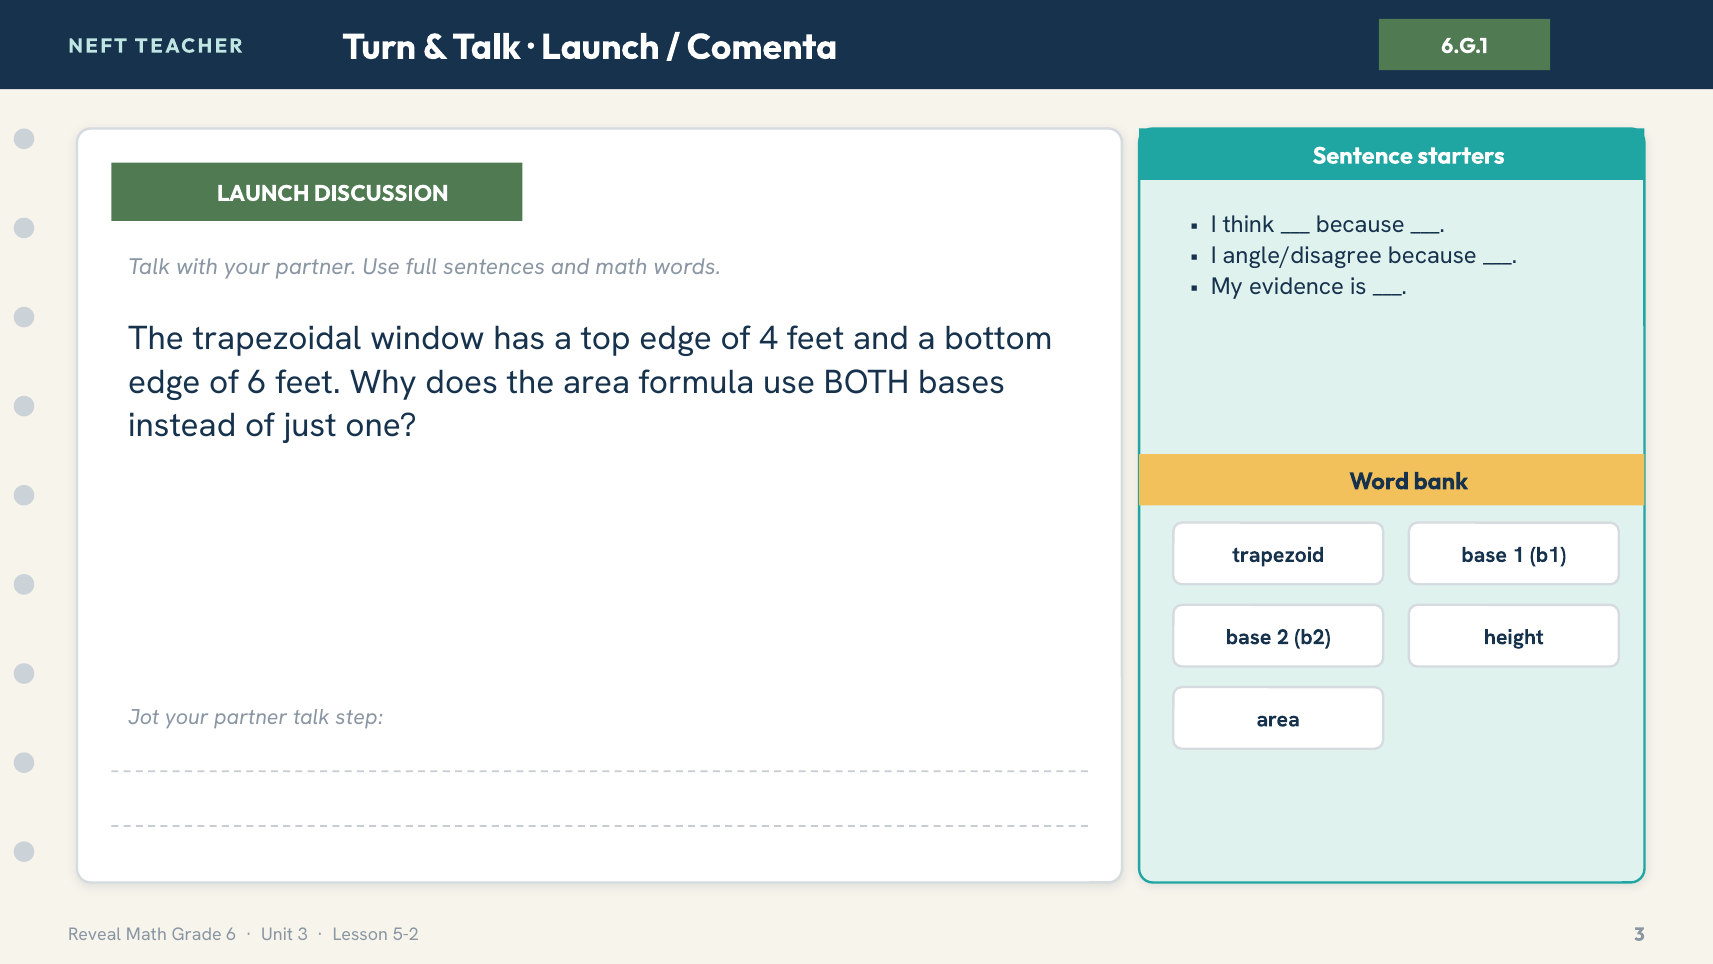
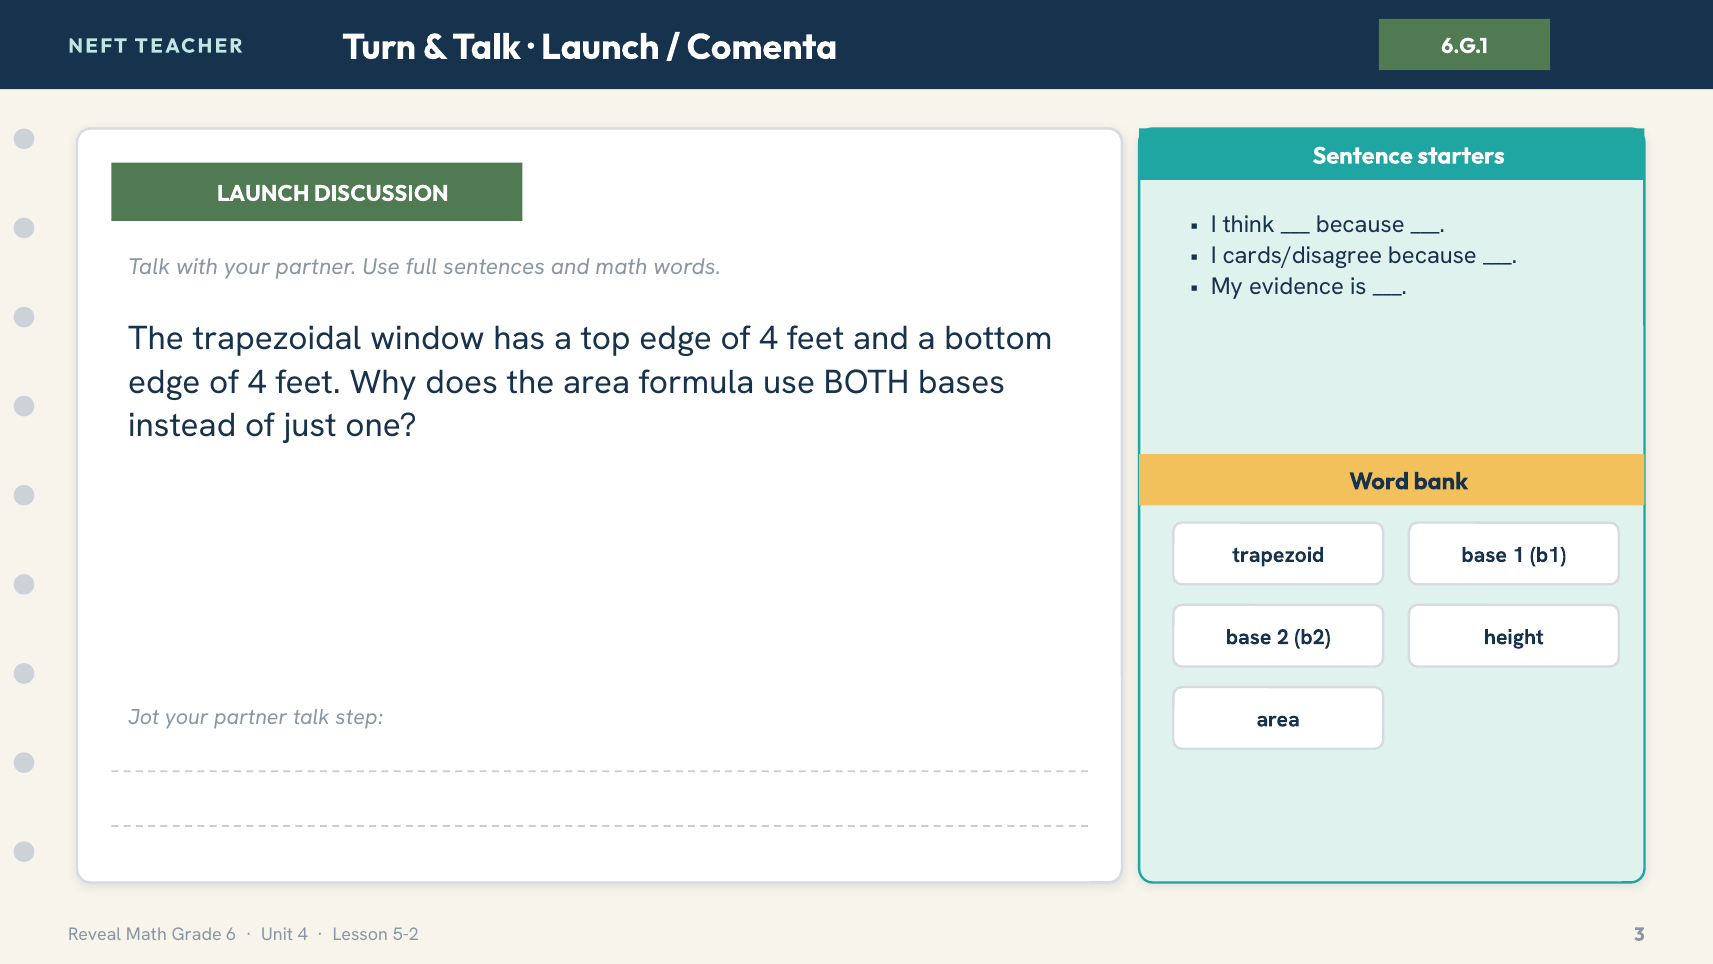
angle/disagree: angle/disagree -> cards/disagree
6 at (257, 382): 6 -> 4
Unit 3: 3 -> 4
